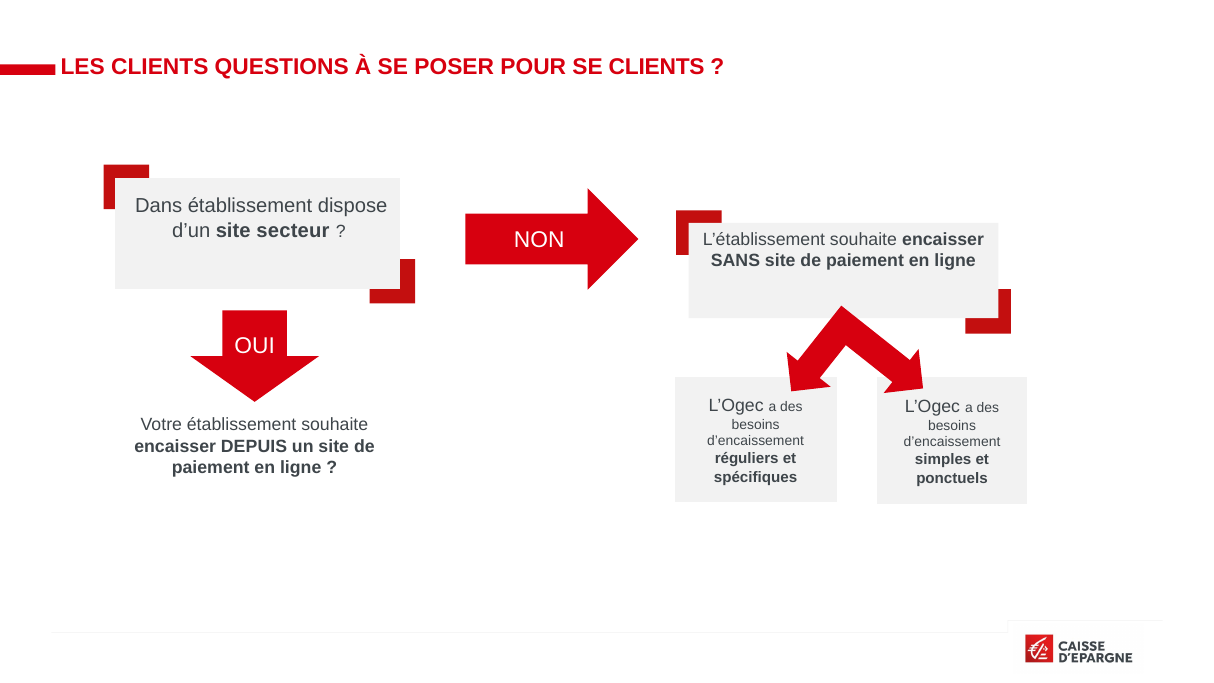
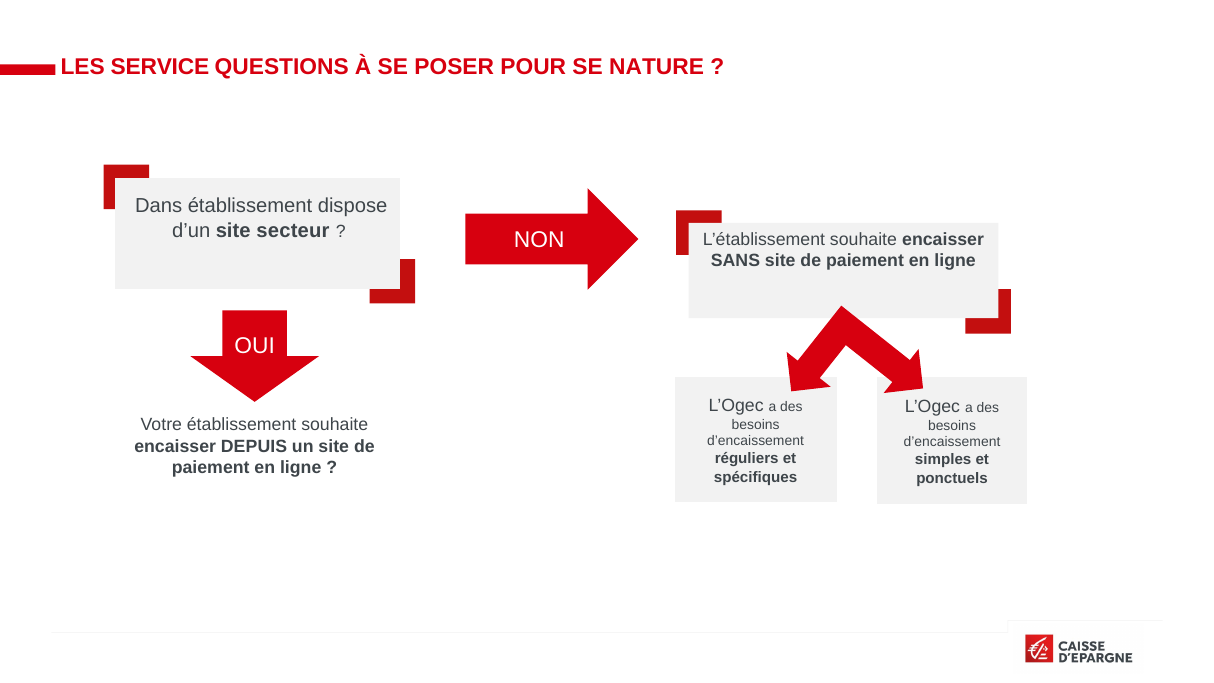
LES CLIENTS: CLIENTS -> SERVICE
SE CLIENTS: CLIENTS -> NATURE
